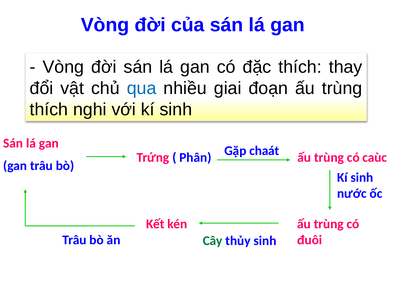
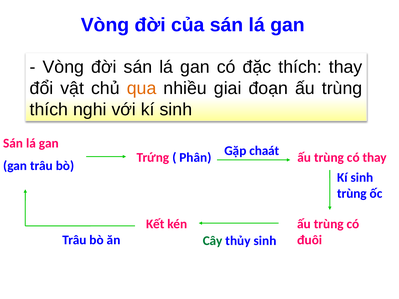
qua colour: blue -> orange
có caùc: caùc -> thay
nước at (352, 194): nước -> trùng
